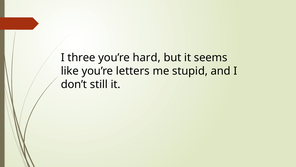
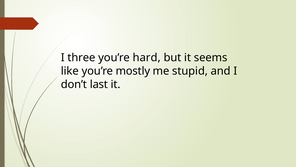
letters: letters -> mostly
still: still -> last
